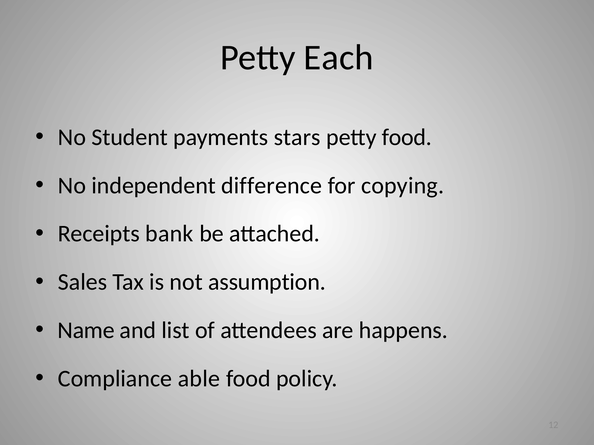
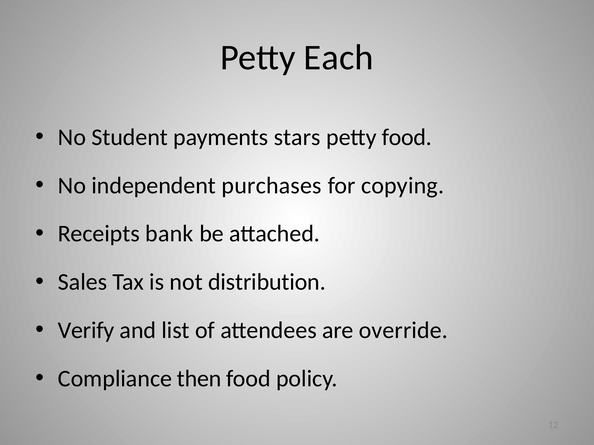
difference: difference -> purchases
assumption: assumption -> distribution
Name: Name -> Verify
happens: happens -> override
able: able -> then
